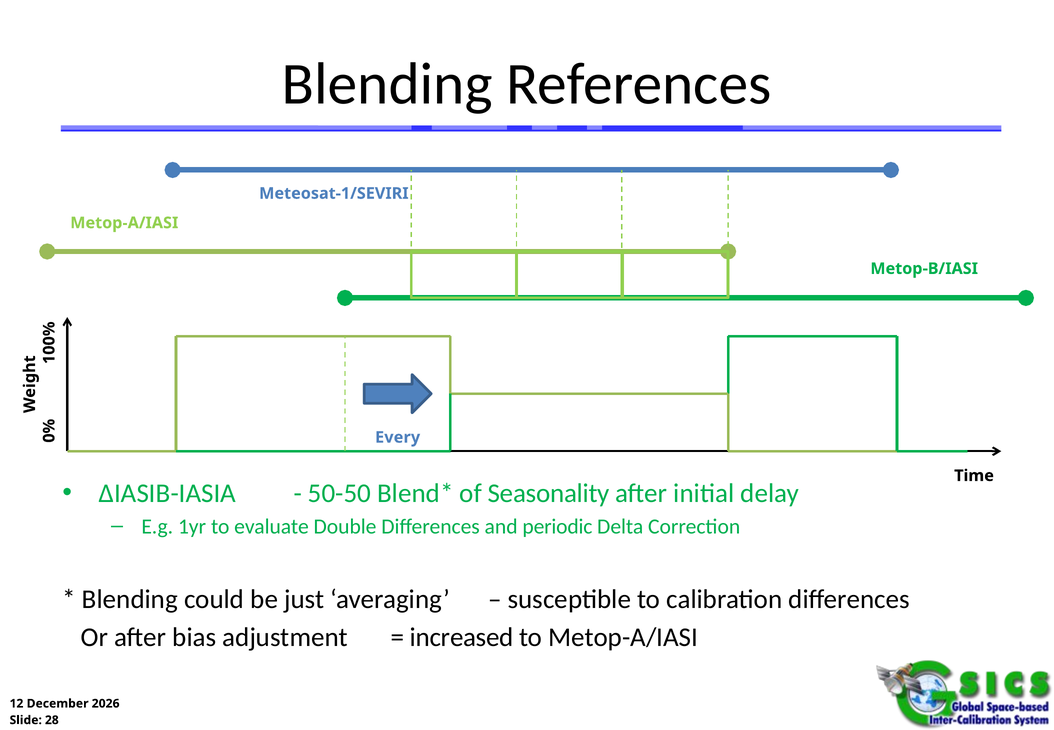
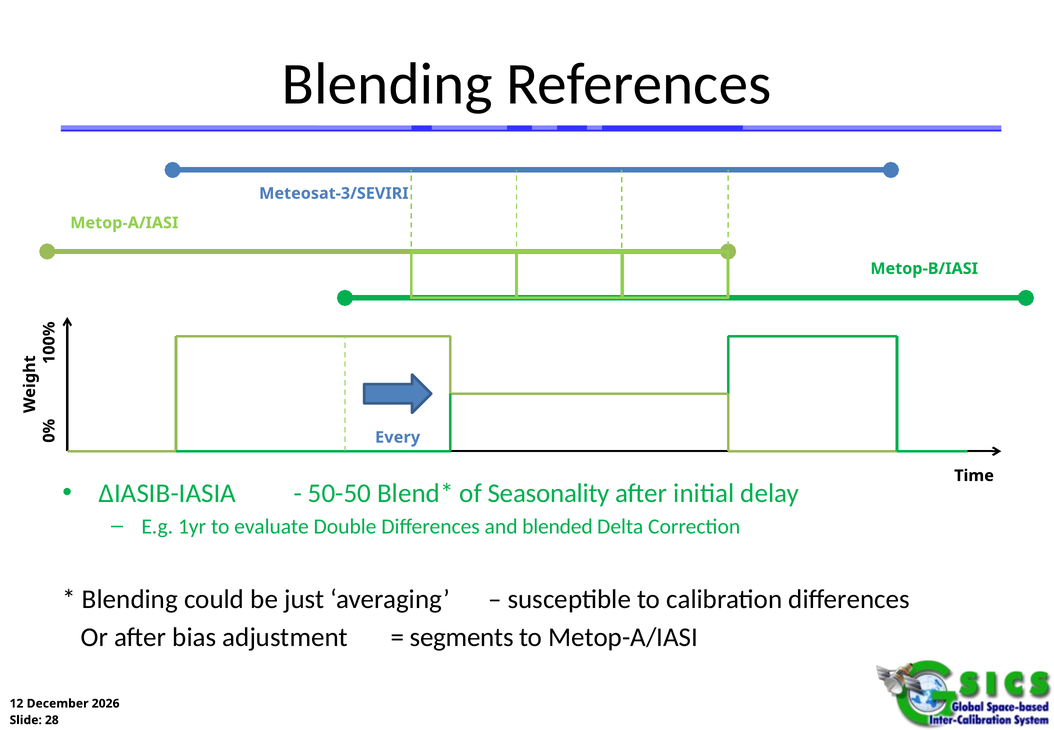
Meteosat-1/SEVIRI: Meteosat-1/SEVIRI -> Meteosat-3/SEVIRI
periodic: periodic -> blended
increased: increased -> segments
